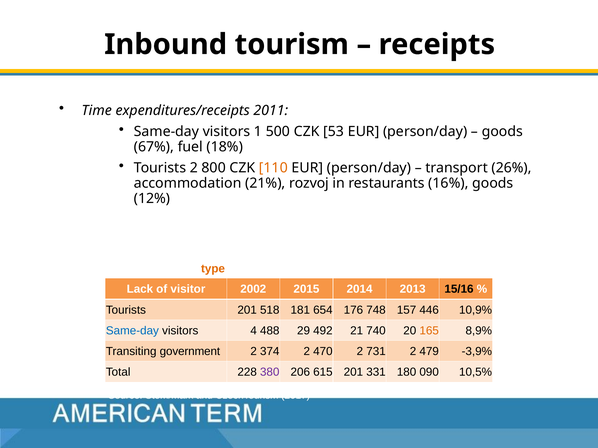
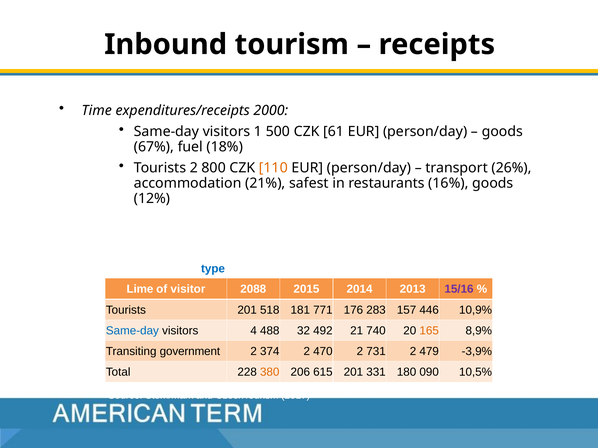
2011: 2011 -> 2000
53: 53 -> 61
rozvoj: rozvoj -> safest
type colour: orange -> blue
Lack: Lack -> Lime
2002: 2002 -> 2088
15/16 colour: black -> purple
654: 654 -> 771
748: 748 -> 283
29: 29 -> 32
380 colour: purple -> orange
